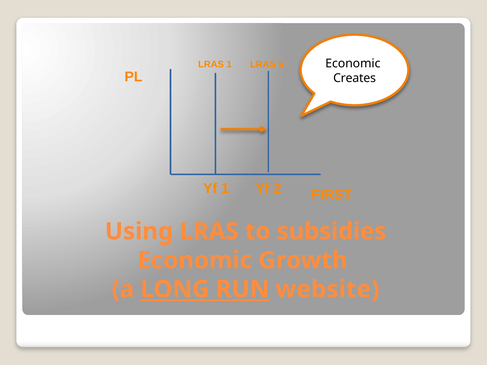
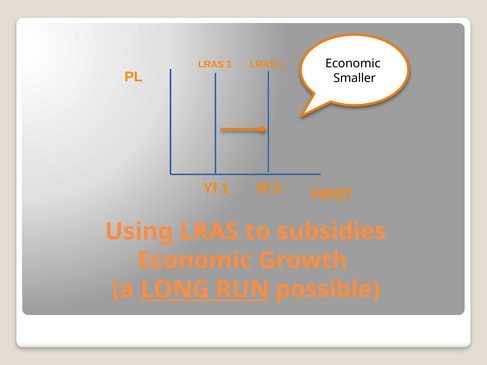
6: 6 -> 3
Creates: Creates -> Smaller
website: website -> possible
